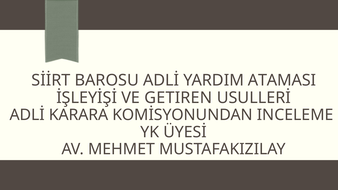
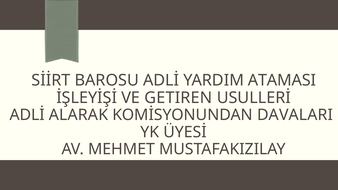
KARARA: KARARA -> ALARAK
INCELEME: INCELEME -> DAVALARI
